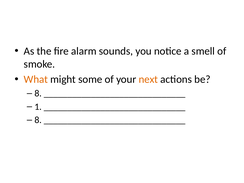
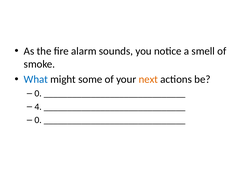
What colour: orange -> blue
8 at (38, 93): 8 -> 0
1: 1 -> 4
8 at (38, 120): 8 -> 0
